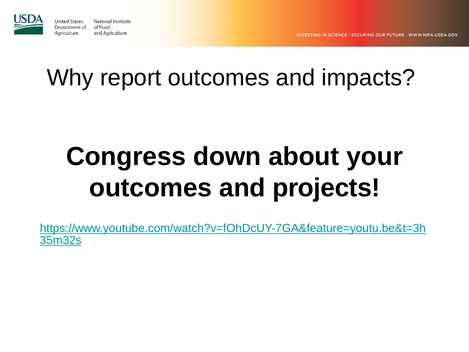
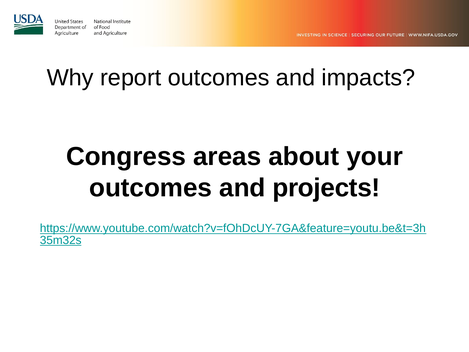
down: down -> areas
